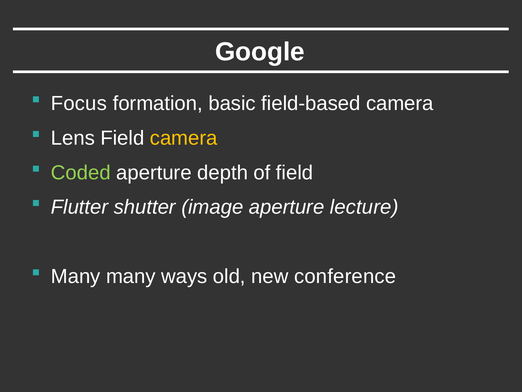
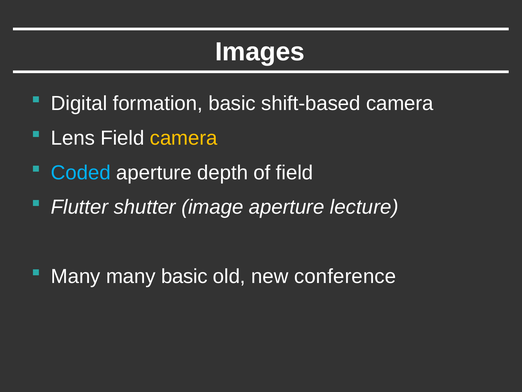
Google: Google -> Images
Focus: Focus -> Digital
field-based: field-based -> shift-based
Coded colour: light green -> light blue
many ways: ways -> basic
